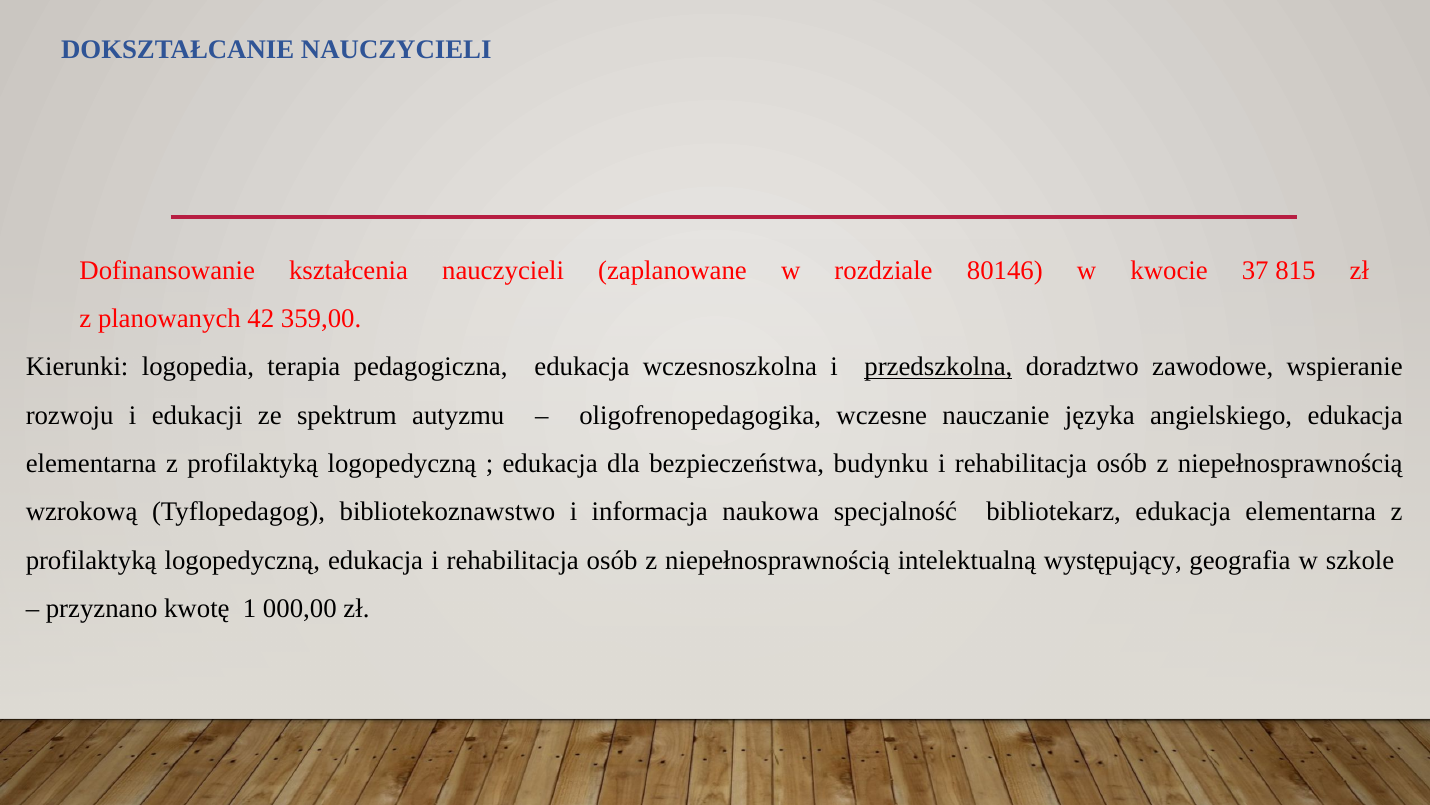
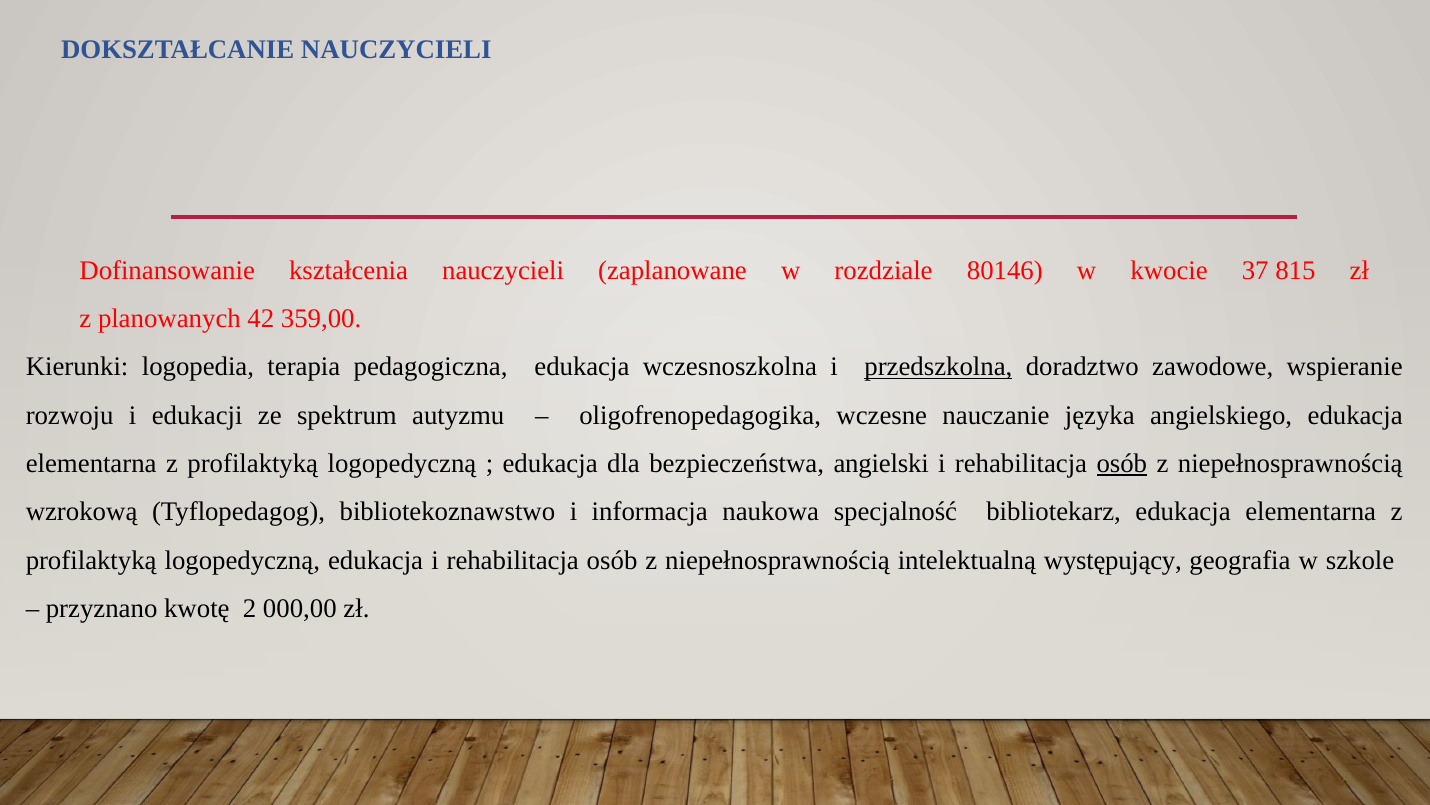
budynku: budynku -> angielski
osób at (1122, 463) underline: none -> present
1: 1 -> 2
